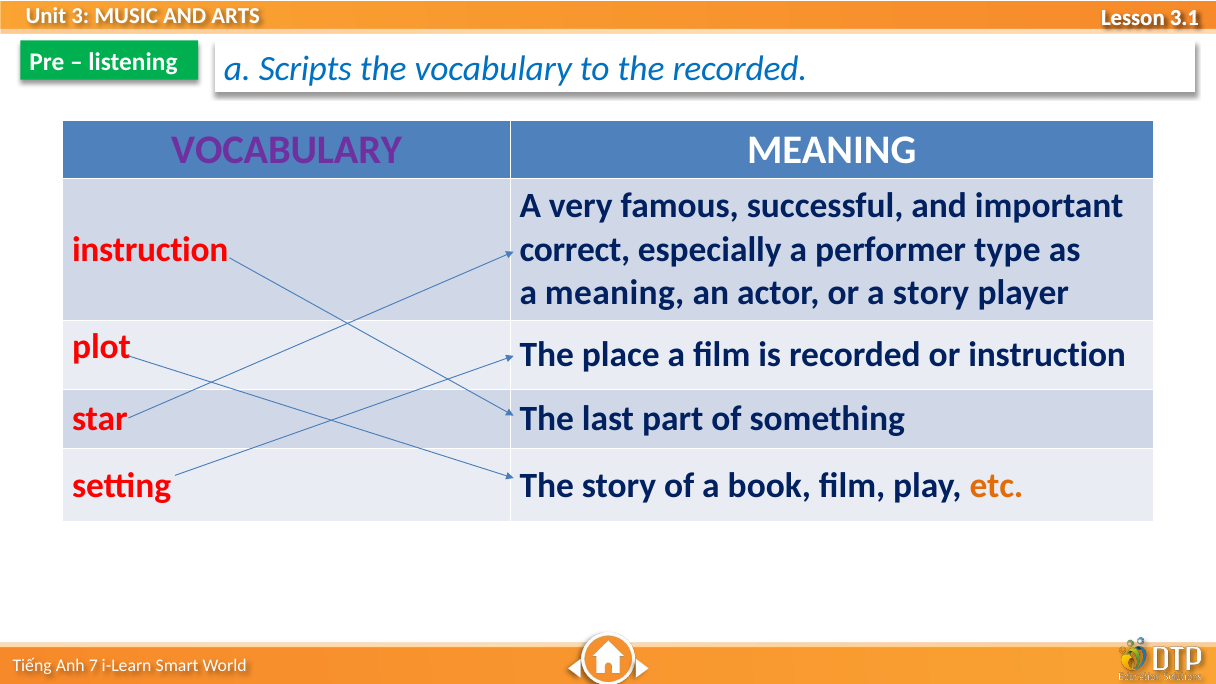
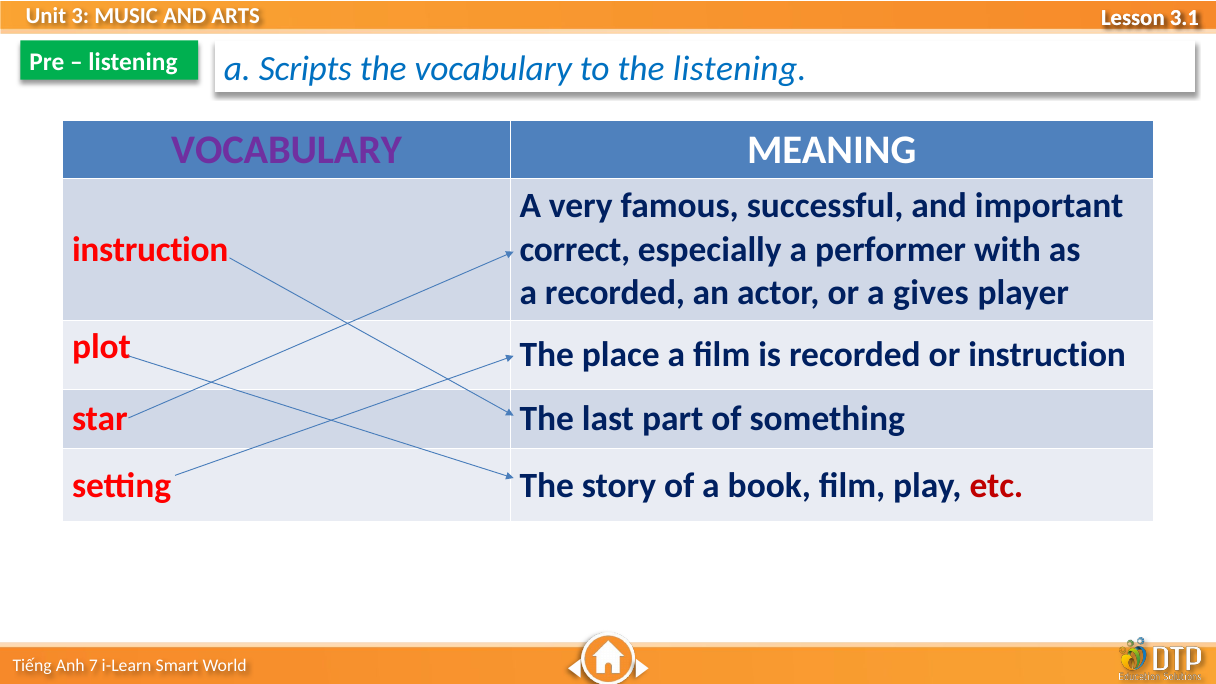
the recorded: recorded -> listening
type: type -> with
a meaning: meaning -> recorded
a story: story -> gives
etc colour: orange -> red
